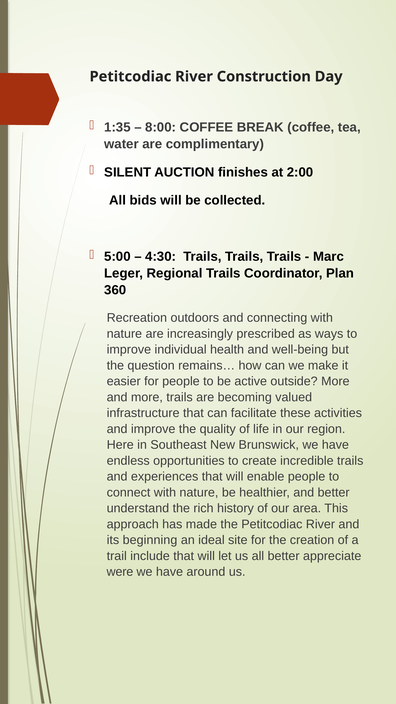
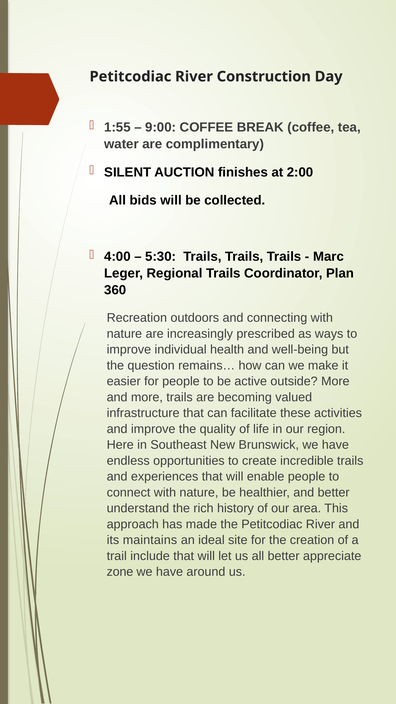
1:35: 1:35 -> 1:55
8:00: 8:00 -> 9:00
5:00: 5:00 -> 4:00
4:30: 4:30 -> 5:30
beginning: beginning -> maintains
were: were -> zone
